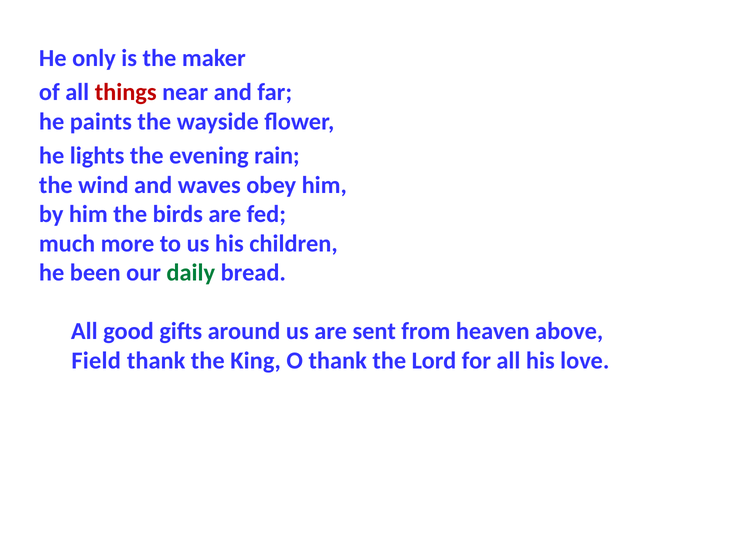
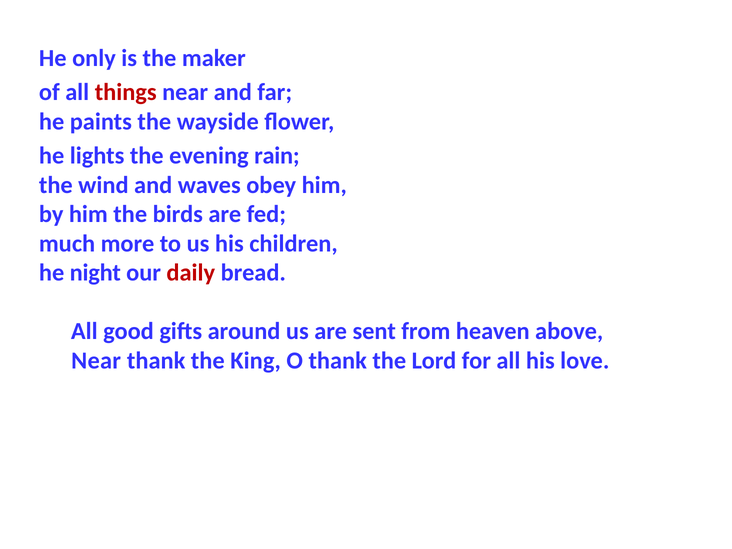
been: been -> night
daily colour: green -> red
Field at (96, 361): Field -> Near
